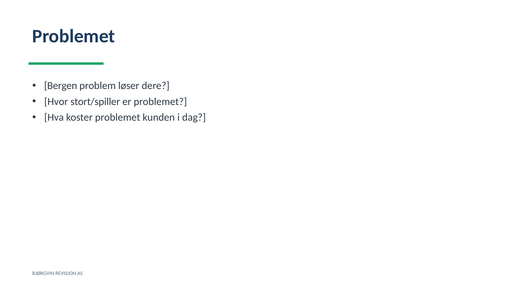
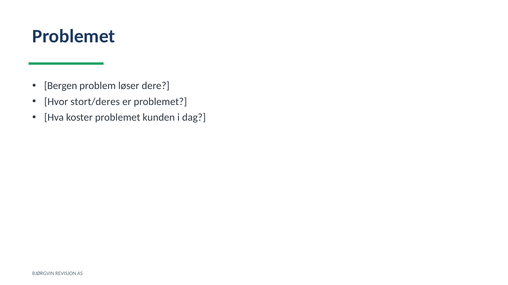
stort/spiller: stort/spiller -> stort/deres
